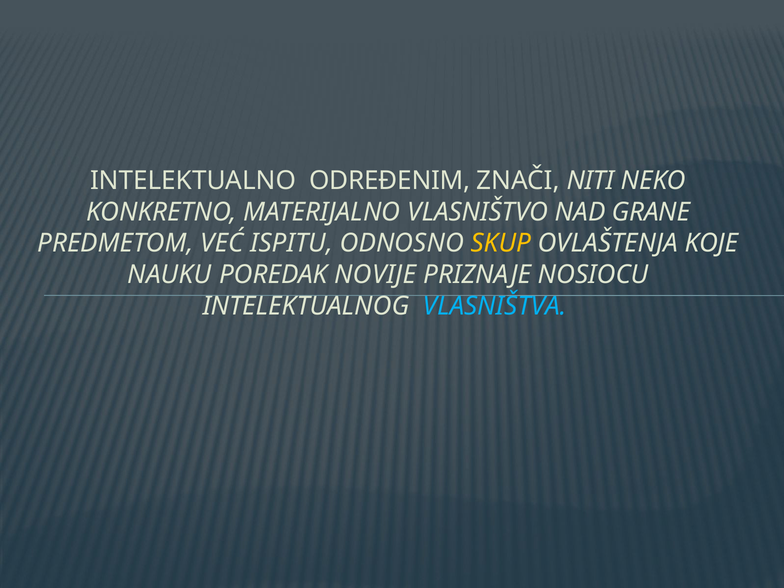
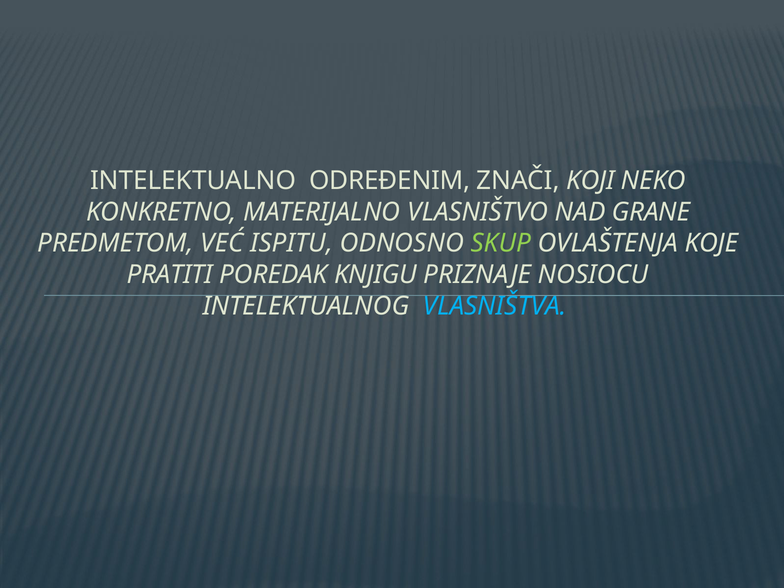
NITI: NITI -> KOJI
SKUP colour: yellow -> light green
NAUKU: NAUKU -> PRATITI
NOVIJE: NOVIJE -> KNJIGU
